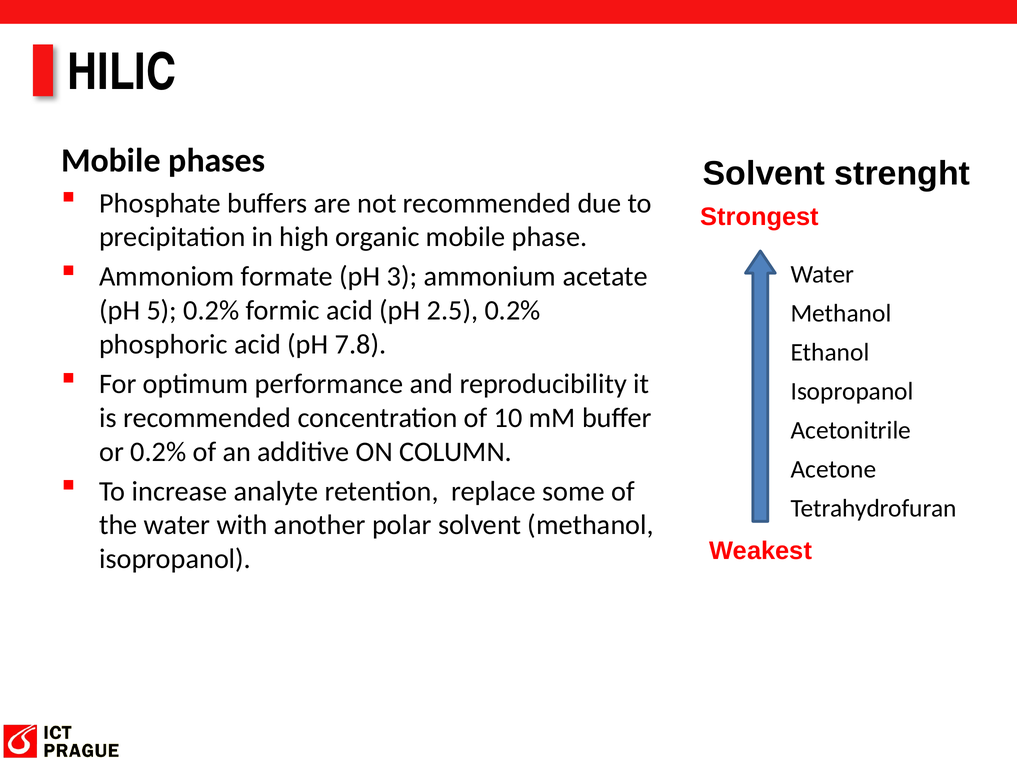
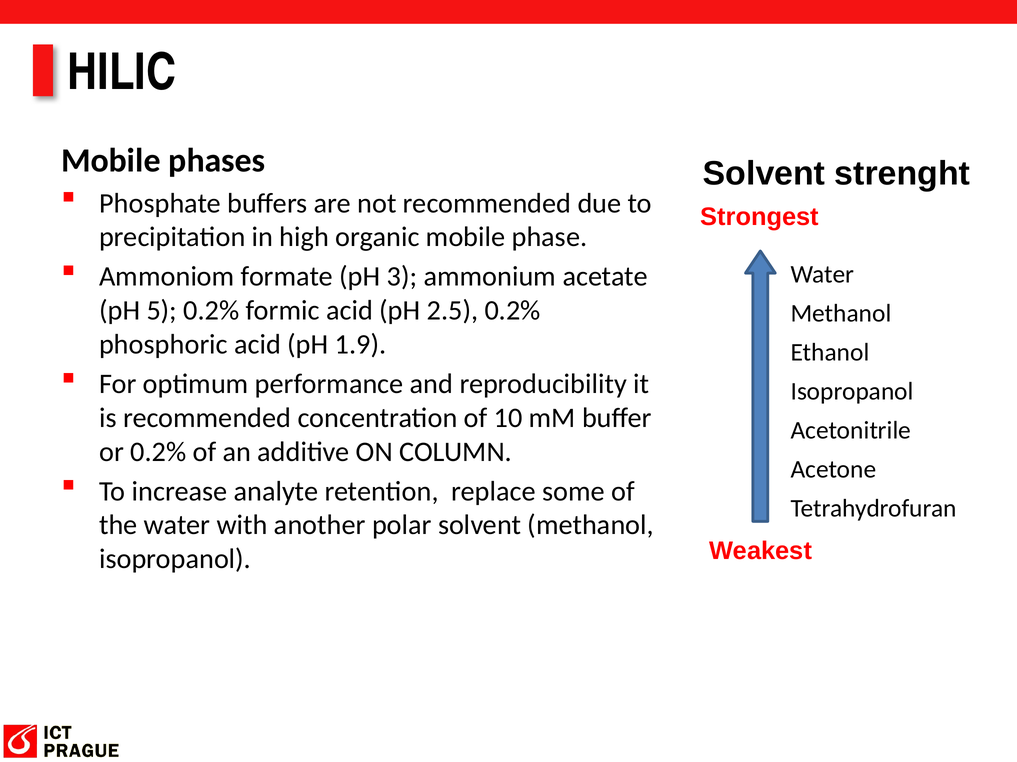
7.8: 7.8 -> 1.9
